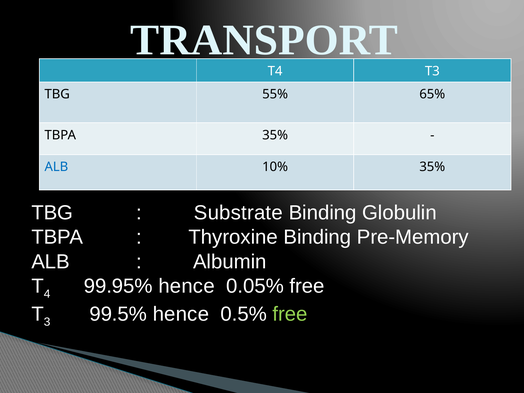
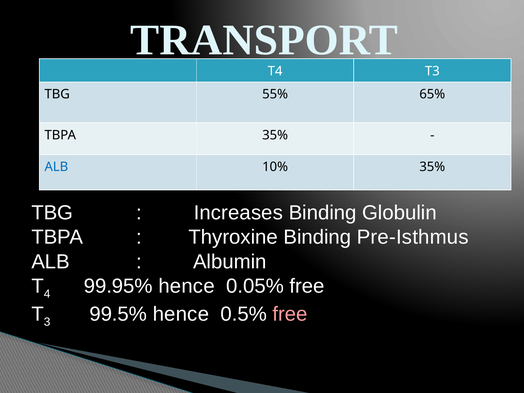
Substrate: Substrate -> Increases
Pre-Memory: Pre-Memory -> Pre-Isthmus
free at (290, 314) colour: light green -> pink
